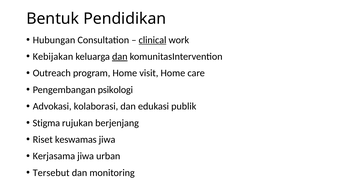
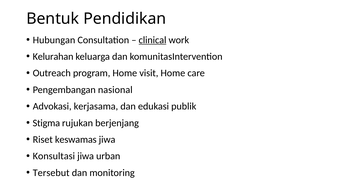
Kebijakan: Kebijakan -> Kelurahan
dan at (120, 57) underline: present -> none
psikologi: psikologi -> nasional
kolaborasi: kolaborasi -> kerjasama
Kerjasama: Kerjasama -> Konsultasi
